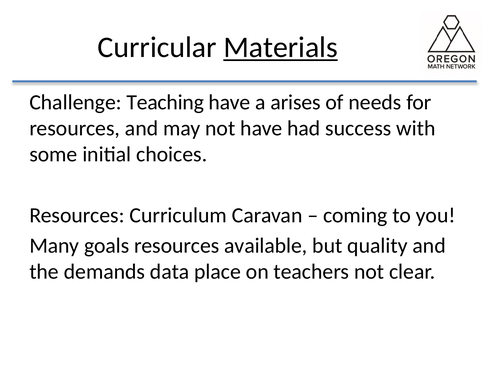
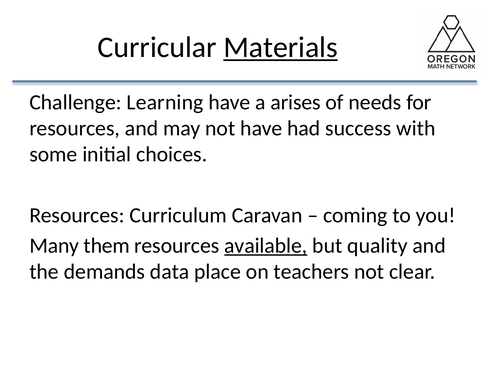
Teaching: Teaching -> Learning
goals: goals -> them
available underline: none -> present
